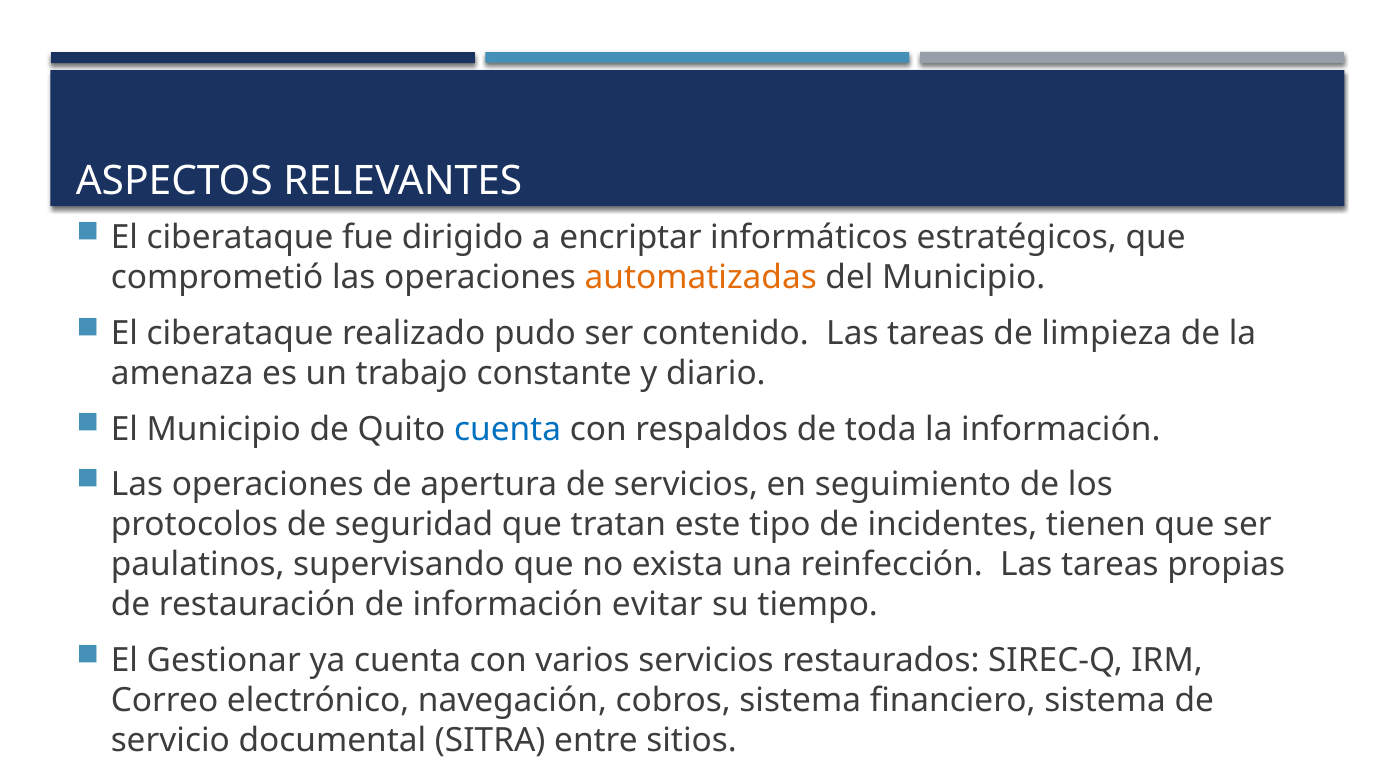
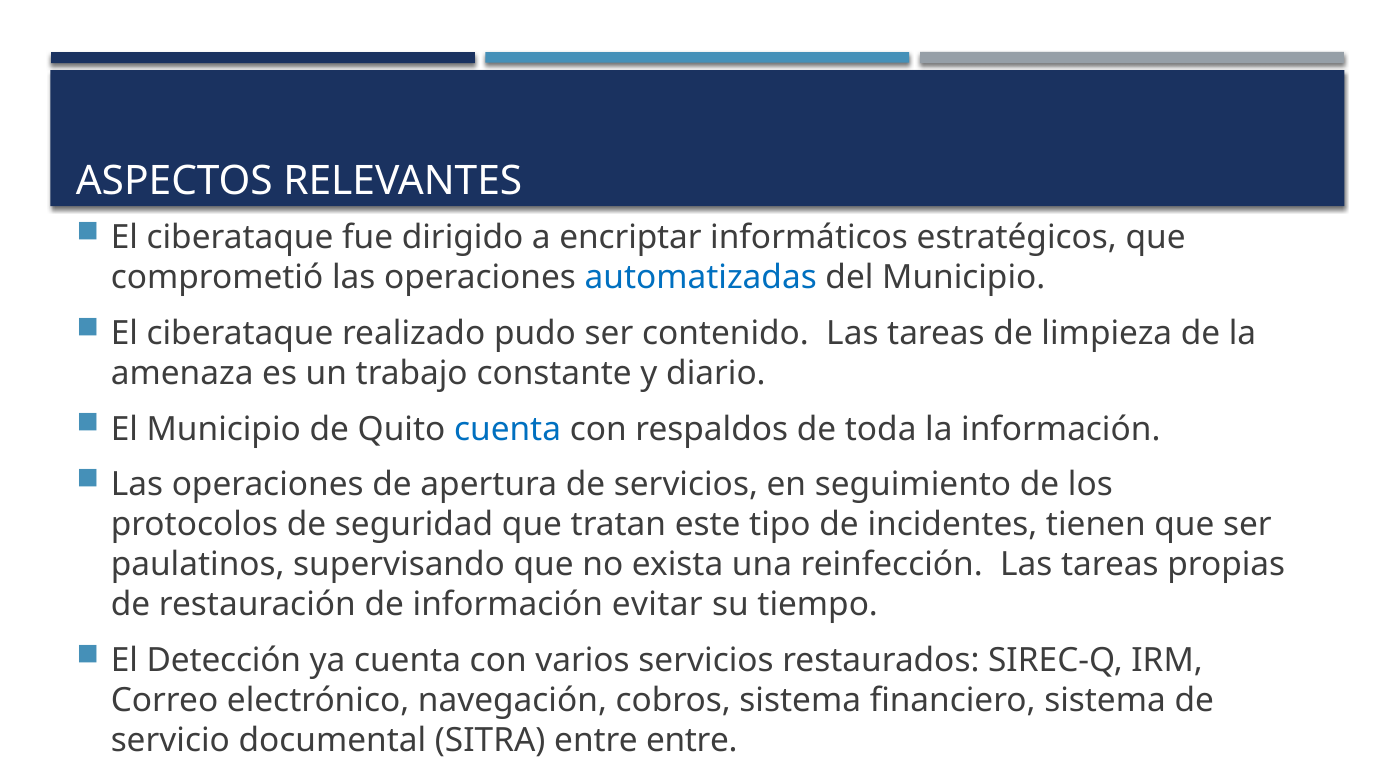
automatizadas colour: orange -> blue
Gestionar: Gestionar -> Detección
entre sitios: sitios -> entre
